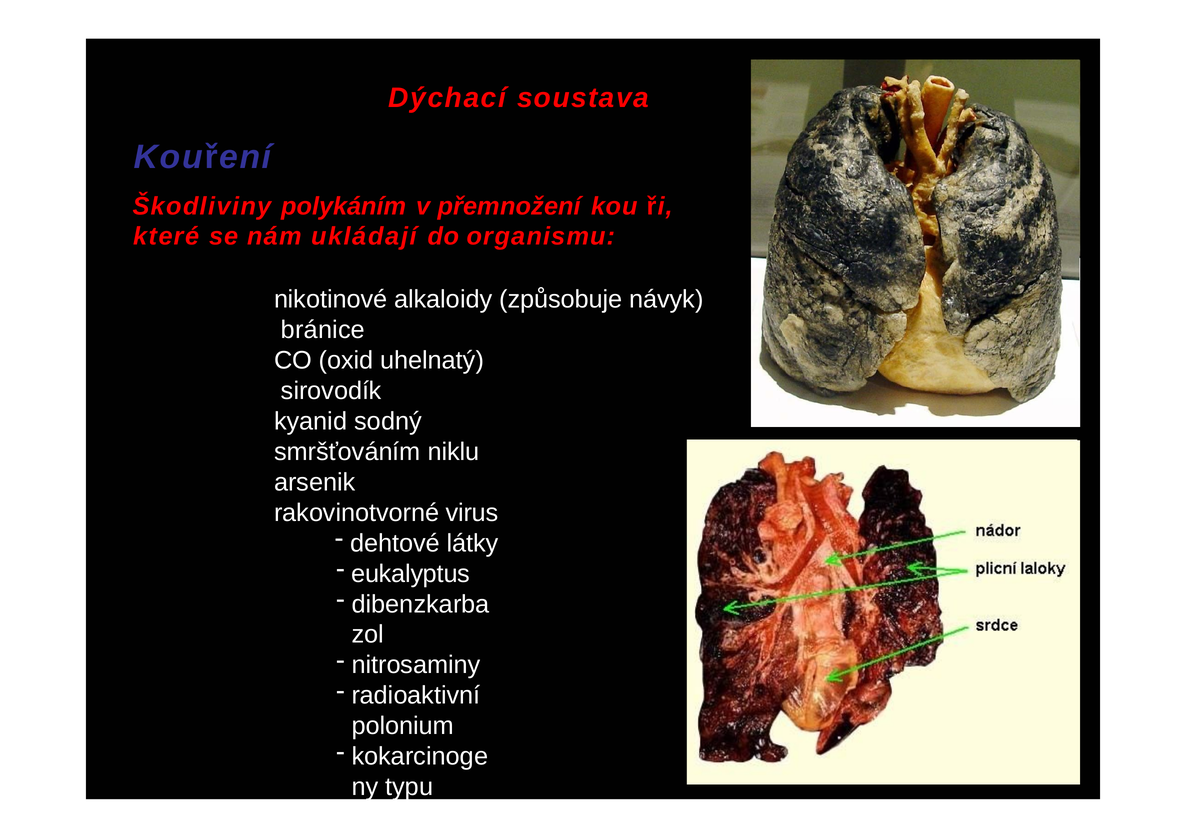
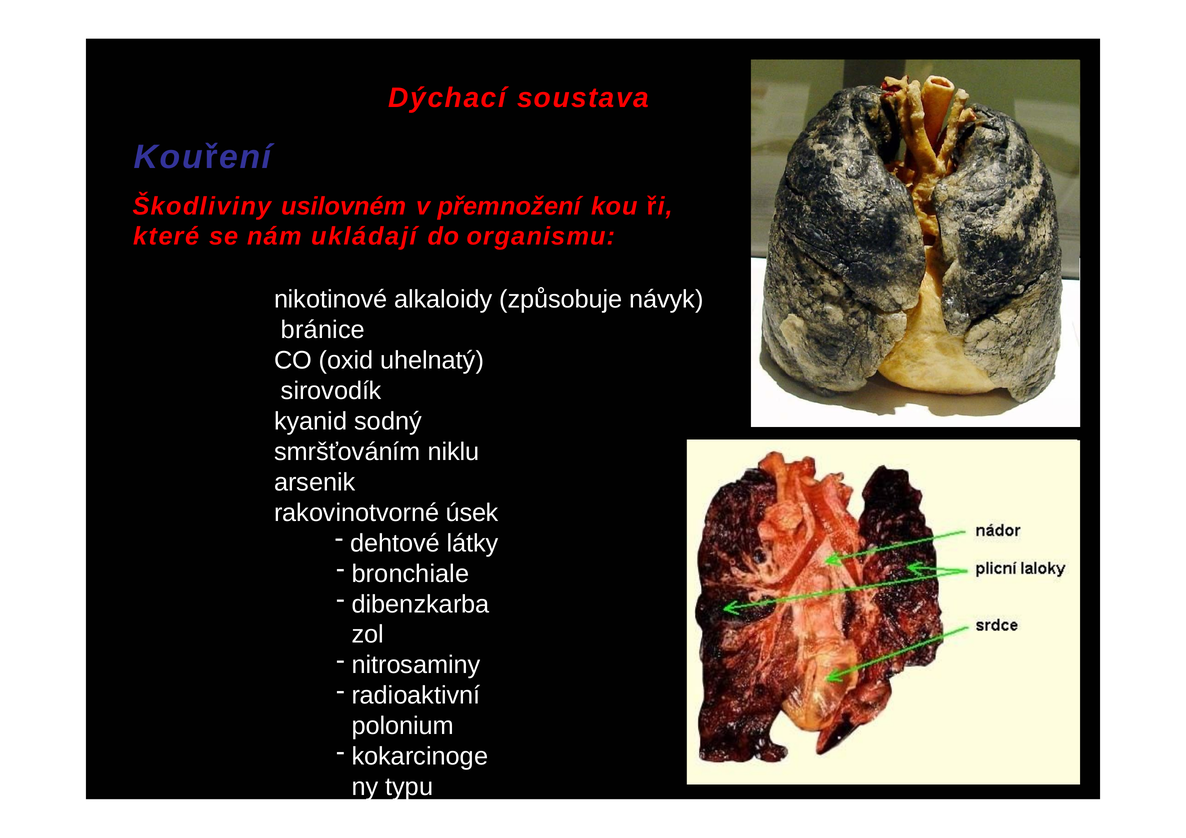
polykáním: polykáním -> usilovném
virus: virus -> úsek
eukalyptus: eukalyptus -> bronchiale
